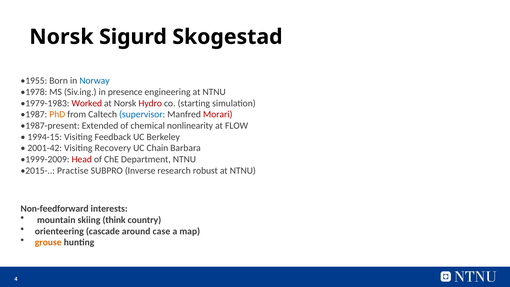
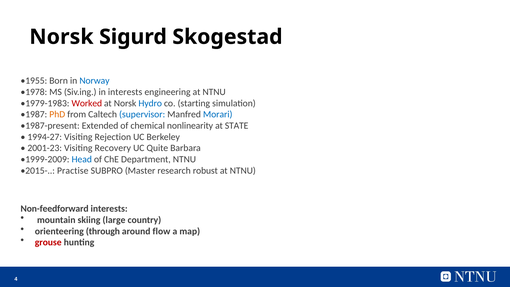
in presence: presence -> interests
Hydro colour: red -> blue
Morari colour: red -> blue
FLOW: FLOW -> STATE
1994-15: 1994-15 -> 1994-27
Feedback: Feedback -> Rejection
2001-42: 2001-42 -> 2001-23
Chain: Chain -> Quite
Head colour: red -> blue
Inverse: Inverse -> Master
think: think -> large
cascade: cascade -> through
case: case -> flow
grouse colour: orange -> red
